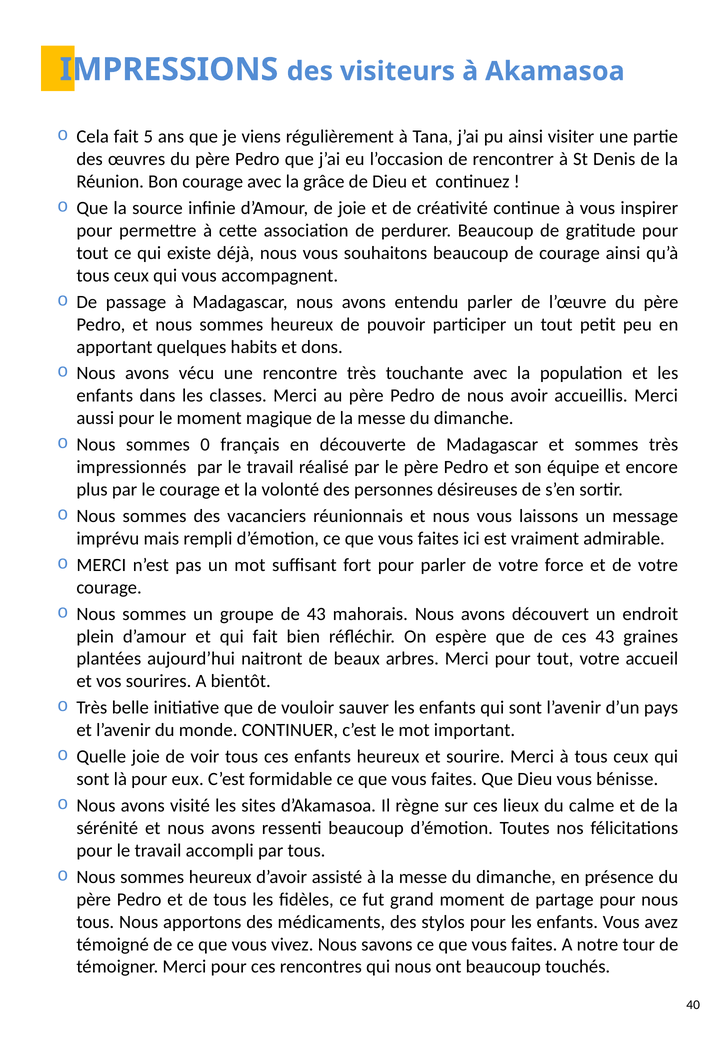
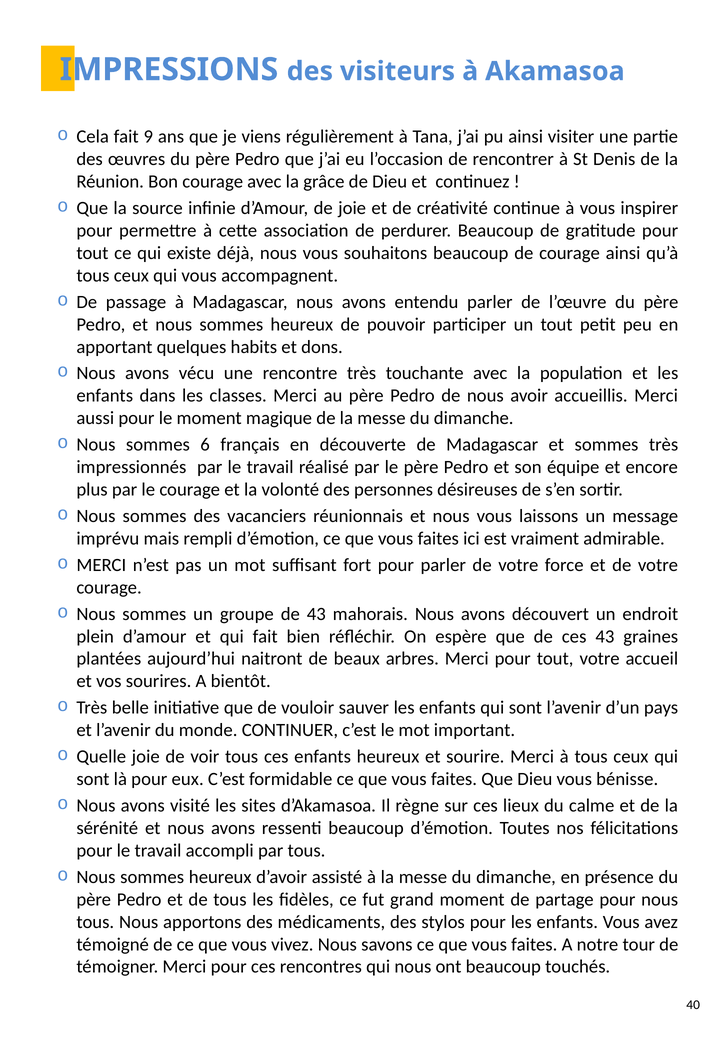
5: 5 -> 9
0: 0 -> 6
